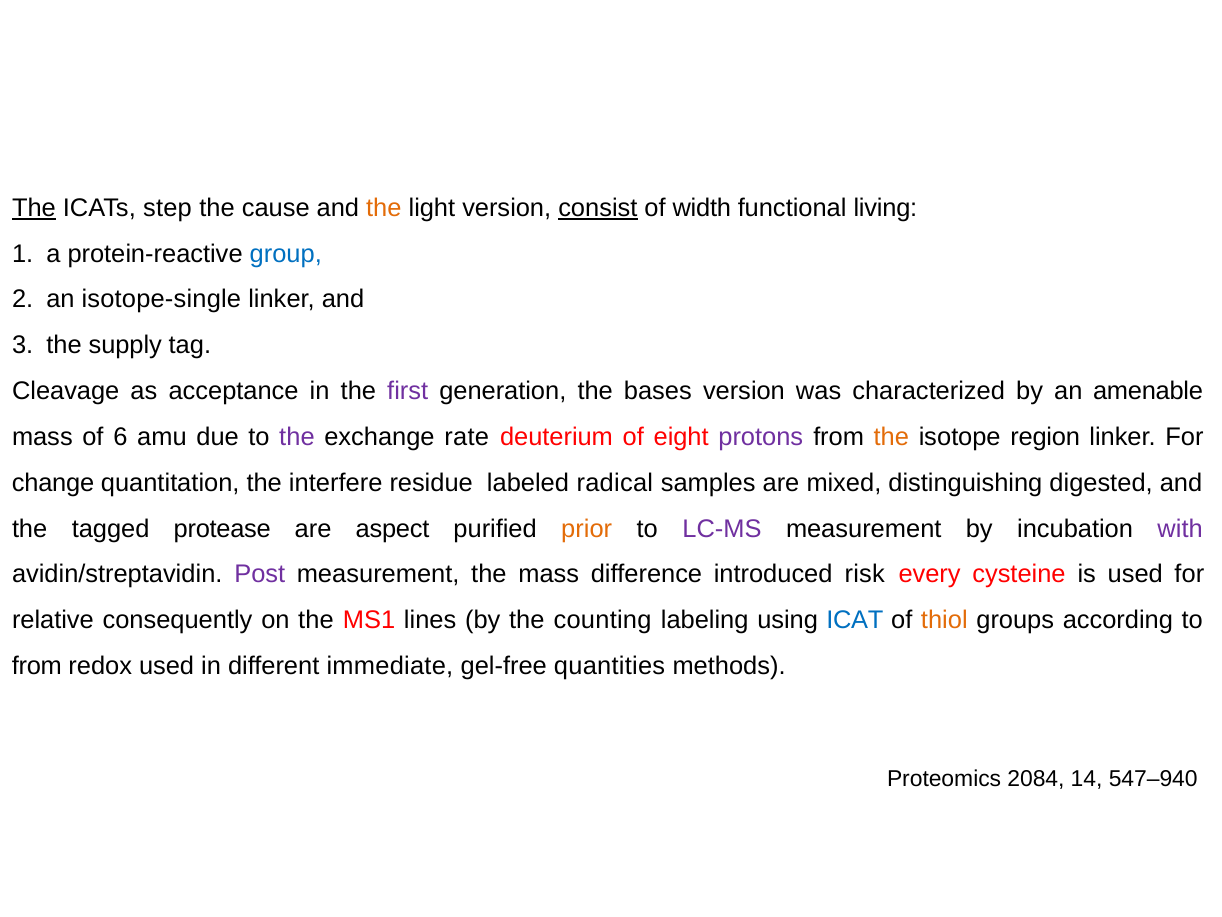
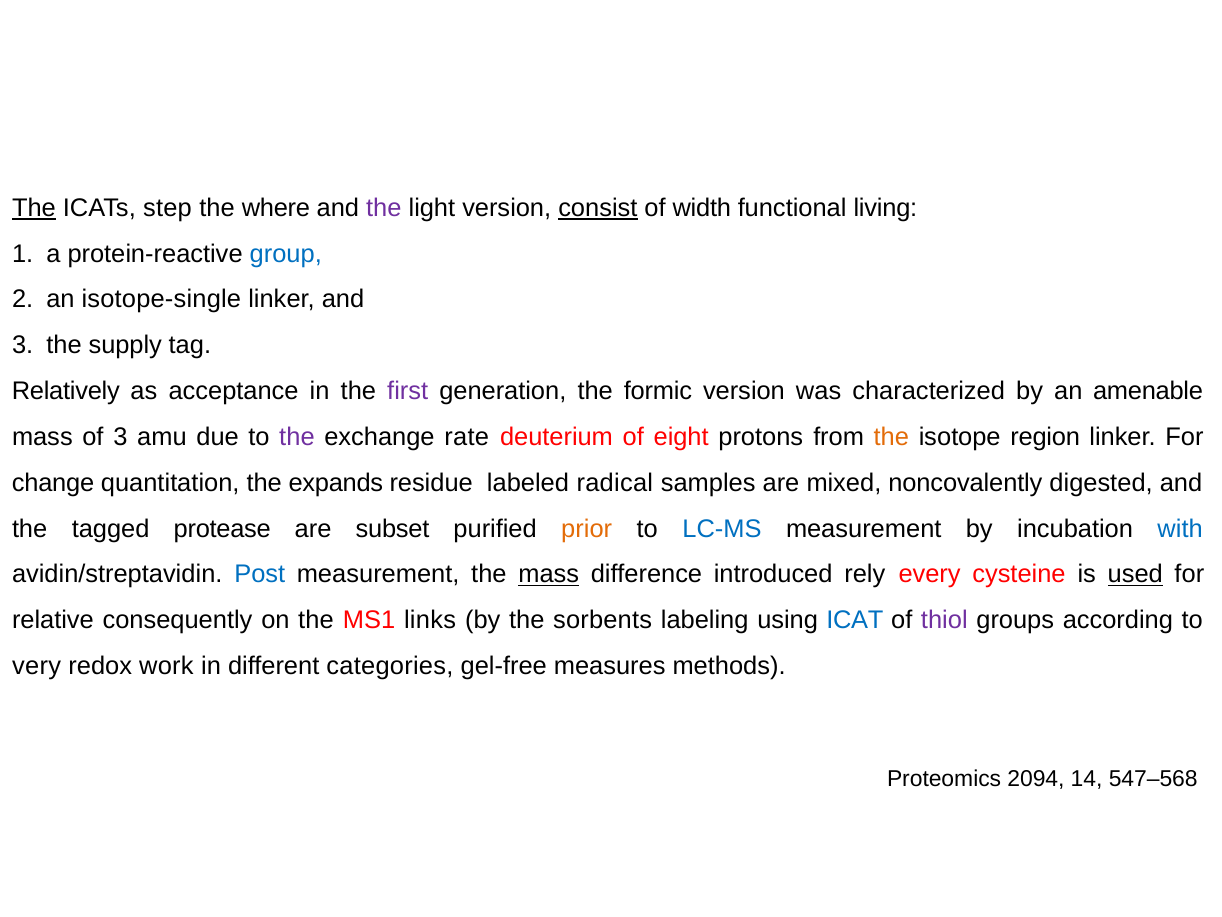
cause: cause -> where
the at (384, 208) colour: orange -> purple
Cleavage: Cleavage -> Relatively
bases: bases -> formic
of 6: 6 -> 3
protons colour: purple -> black
interfere: interfere -> expands
distinguishing: distinguishing -> noncovalently
aspect: aspect -> subset
LC-MS colour: purple -> blue
with colour: purple -> blue
Post colour: purple -> blue
mass at (549, 574) underline: none -> present
risk: risk -> rely
used at (1135, 574) underline: none -> present
lines: lines -> links
counting: counting -> sorbents
thiol colour: orange -> purple
from at (37, 666): from -> very
redox used: used -> work
immediate: immediate -> categories
quantities: quantities -> measures
2084: 2084 -> 2094
547–940: 547–940 -> 547–568
